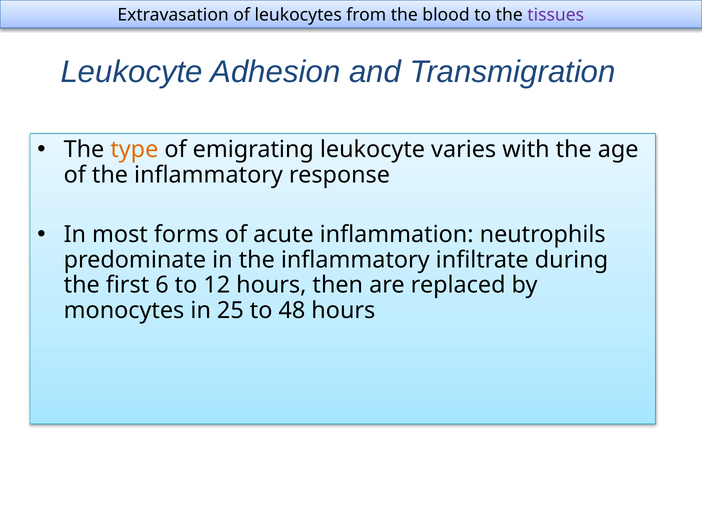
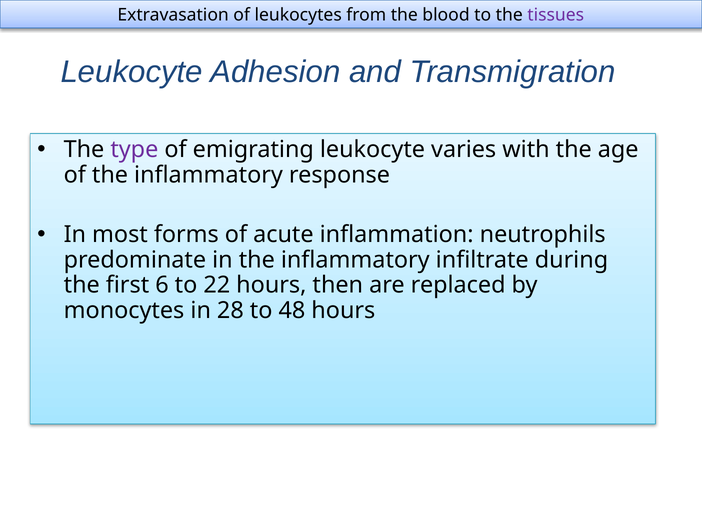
type colour: orange -> purple
12: 12 -> 22
25: 25 -> 28
